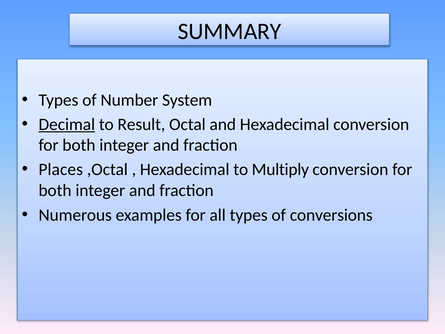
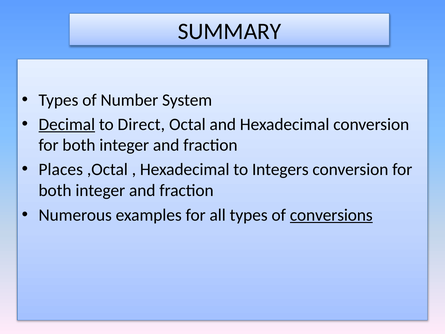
Result: Result -> Direct
Multiply: Multiply -> Integers
conversions underline: none -> present
